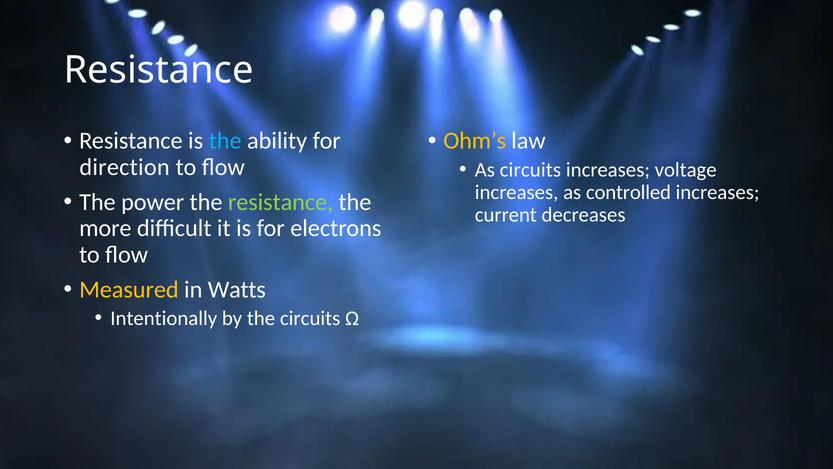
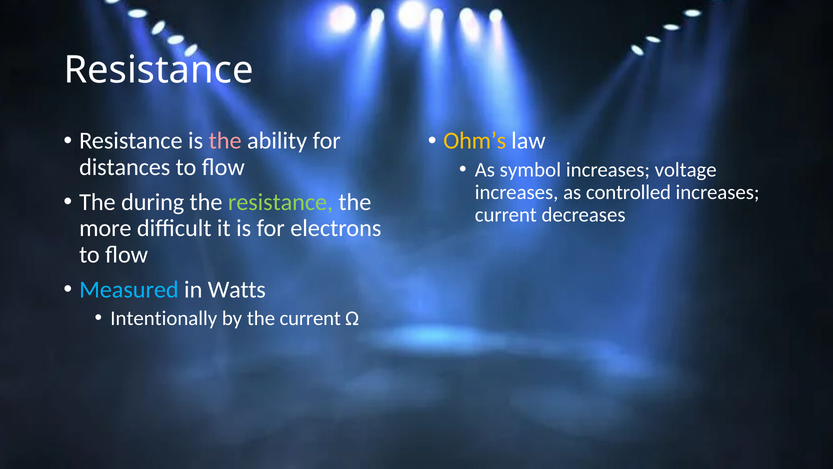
the at (225, 141) colour: light blue -> pink
direction: direction -> distances
As circuits: circuits -> symbol
power: power -> during
Measured colour: yellow -> light blue
the circuits: circuits -> current
